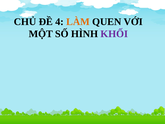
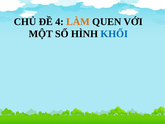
KHỐI colour: purple -> blue
